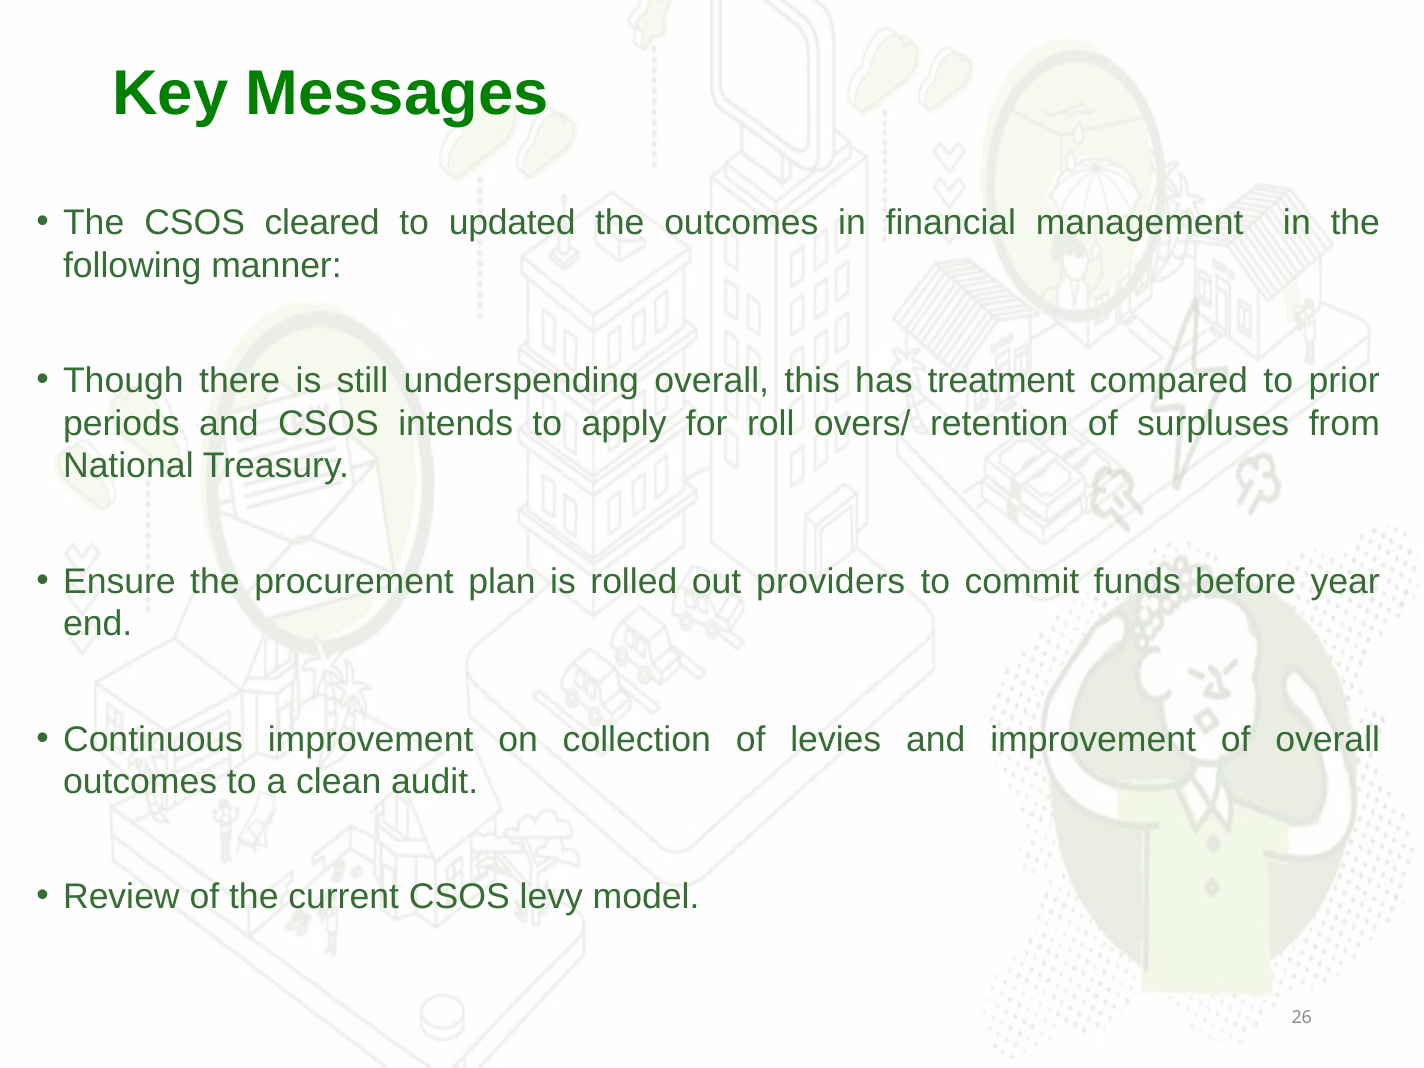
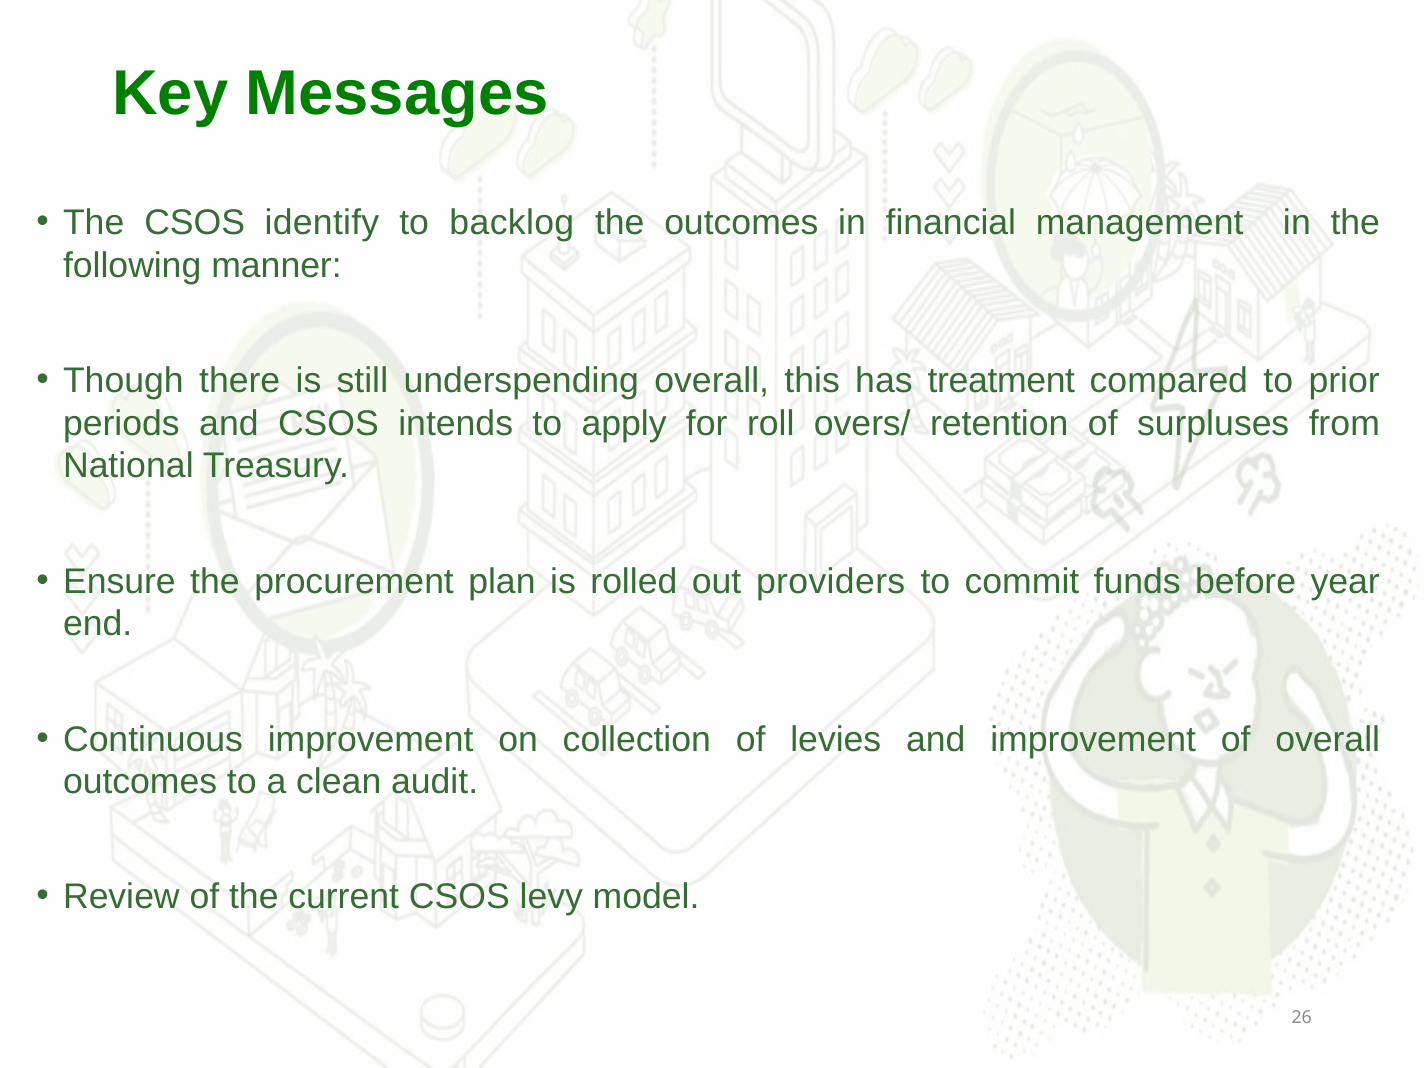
cleared: cleared -> identify
updated: updated -> backlog
